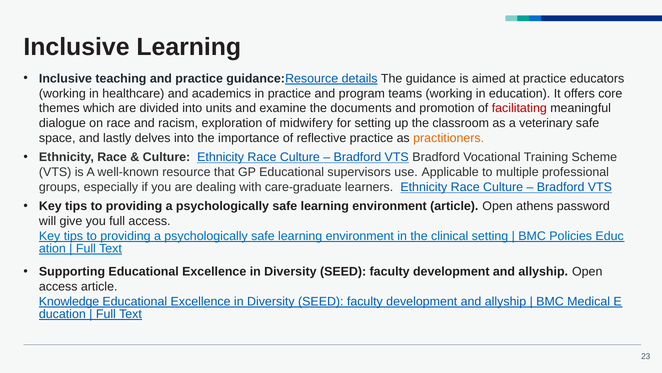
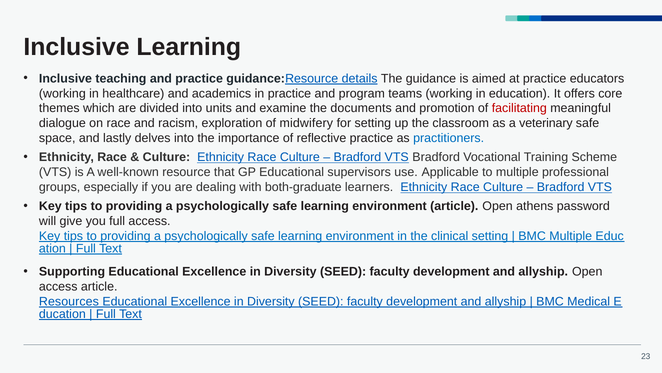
practitioners colour: orange -> blue
care-graduate: care-graduate -> both-graduate
BMC Policies: Policies -> Multiple
Knowledge: Knowledge -> Resources
